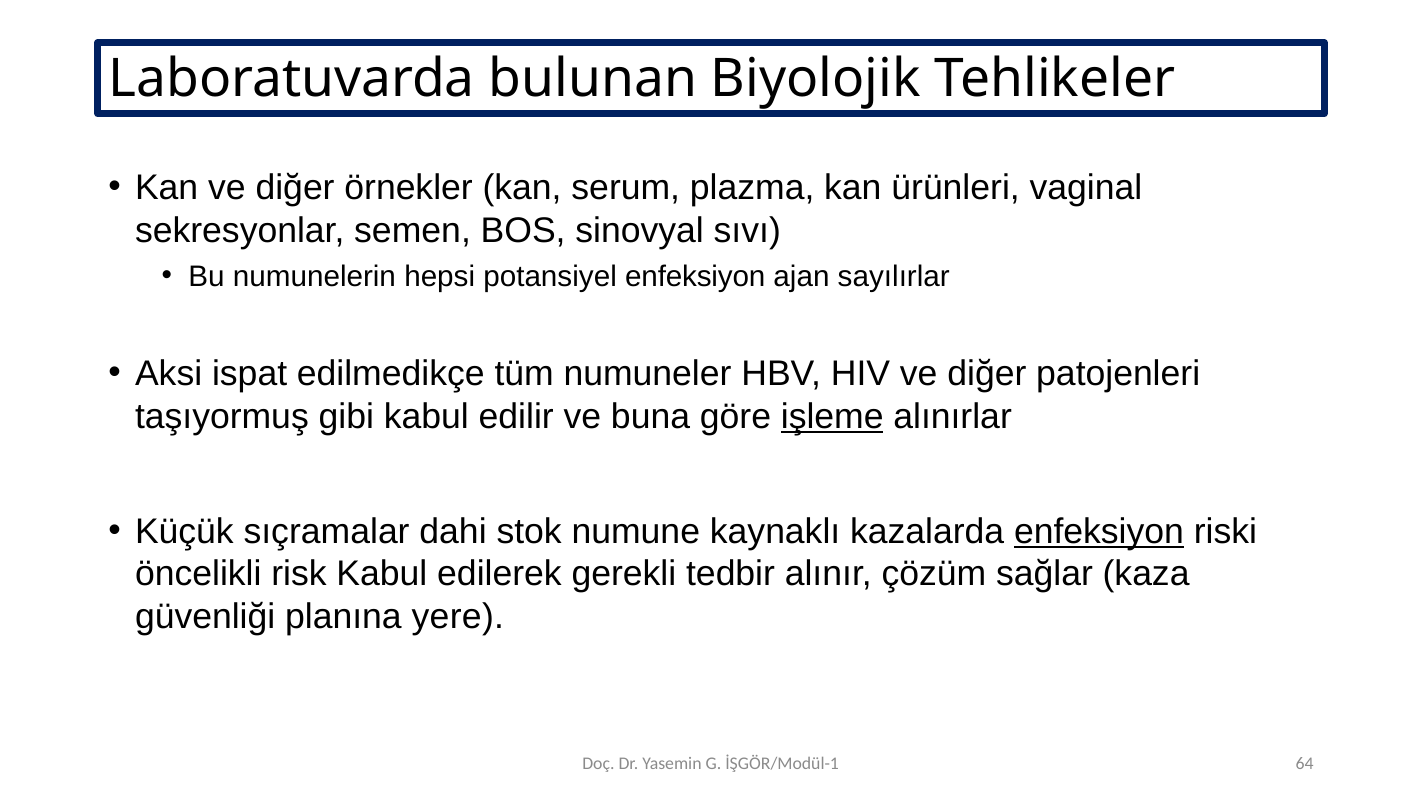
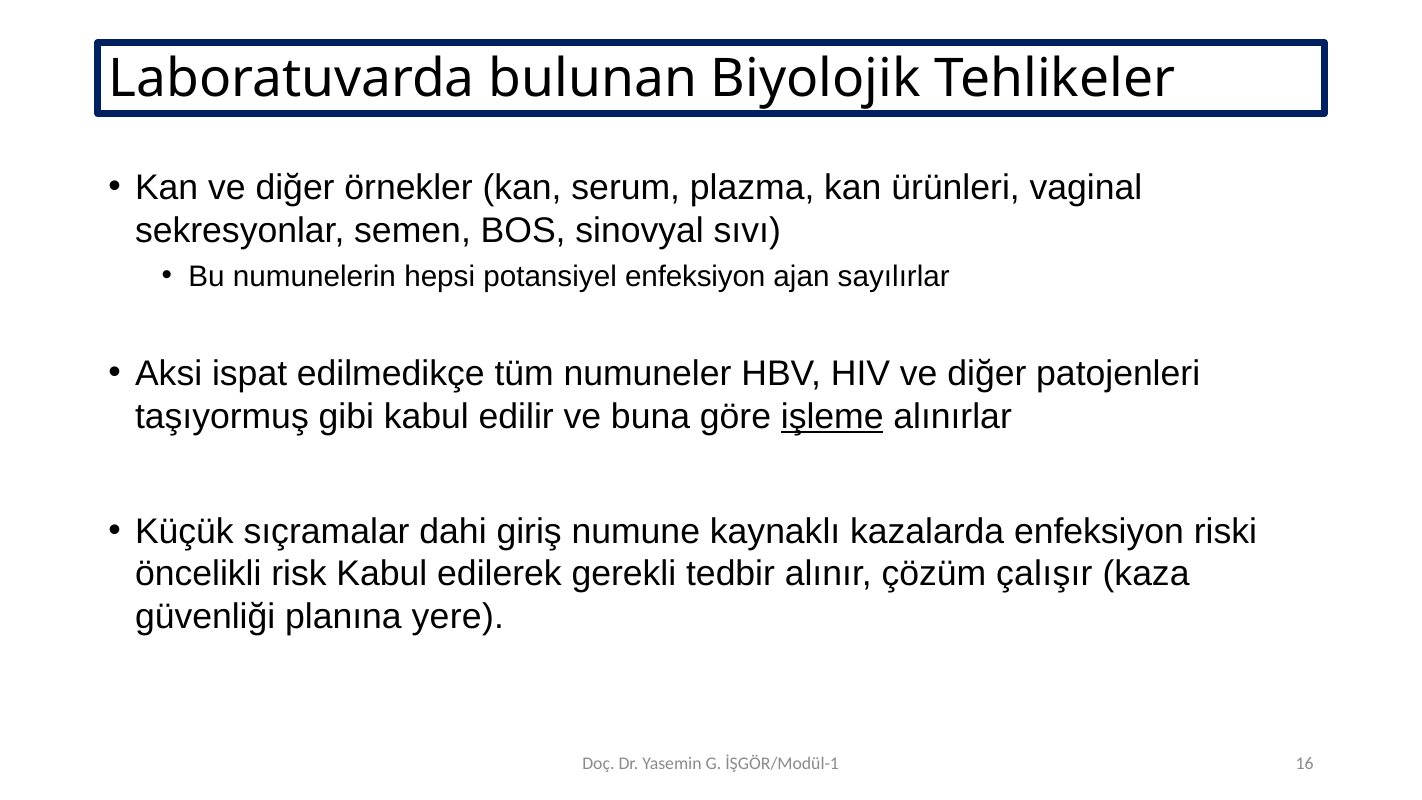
stok: stok -> giriş
enfeksiyon at (1099, 531) underline: present -> none
sağlar: sağlar -> çalışır
64: 64 -> 16
